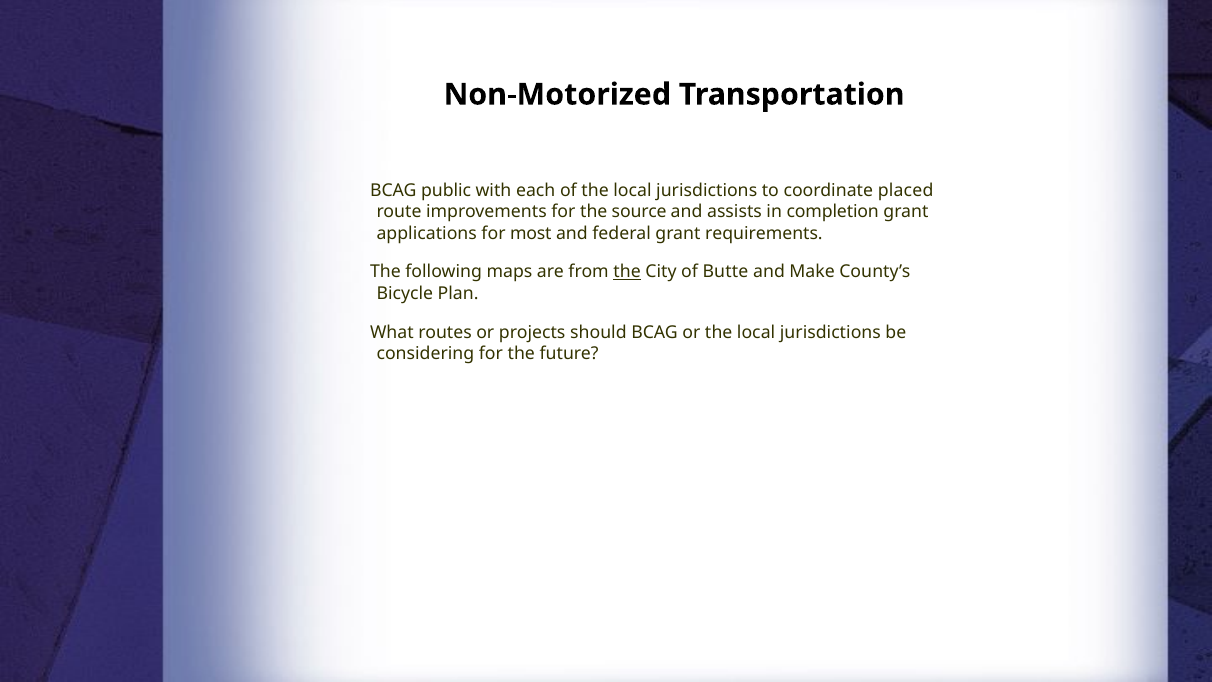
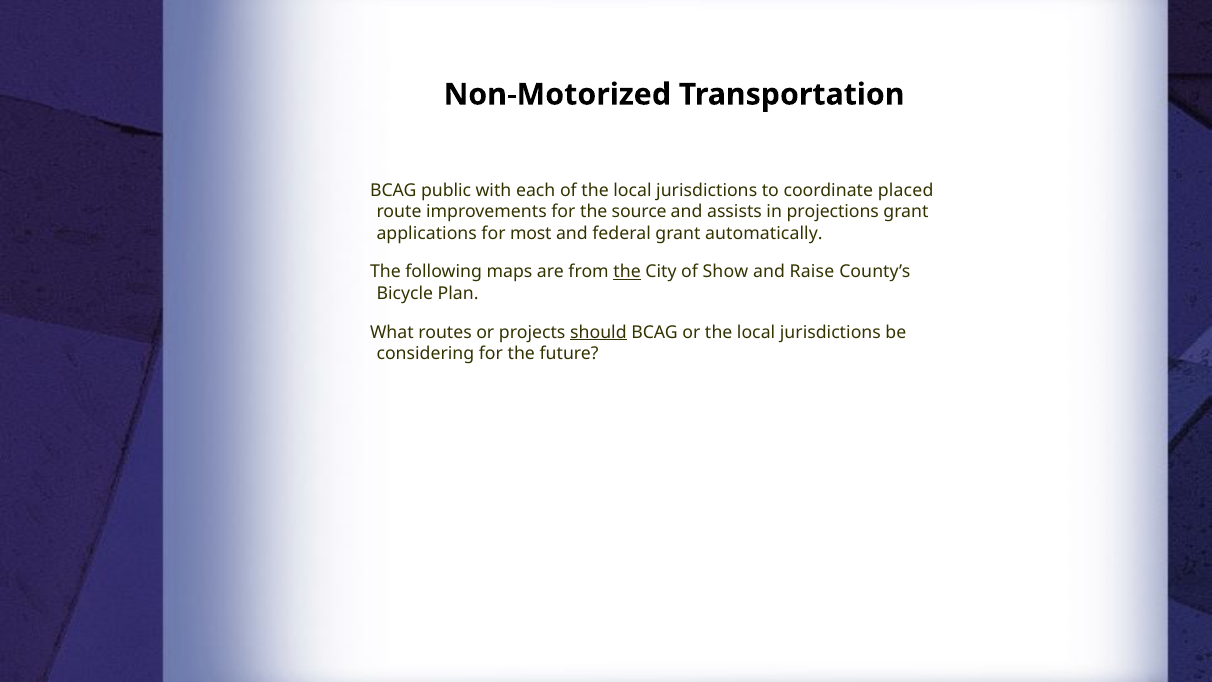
completion: completion -> projections
requirements: requirements -> automatically
Butte: Butte -> Show
Make: Make -> Raise
should underline: none -> present
